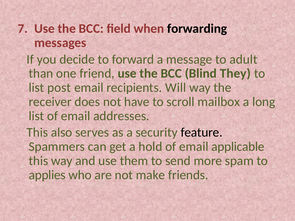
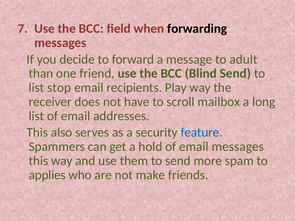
Blind They: They -> Send
post: post -> stop
Will: Will -> Play
feature colour: black -> blue
email applicable: applicable -> messages
